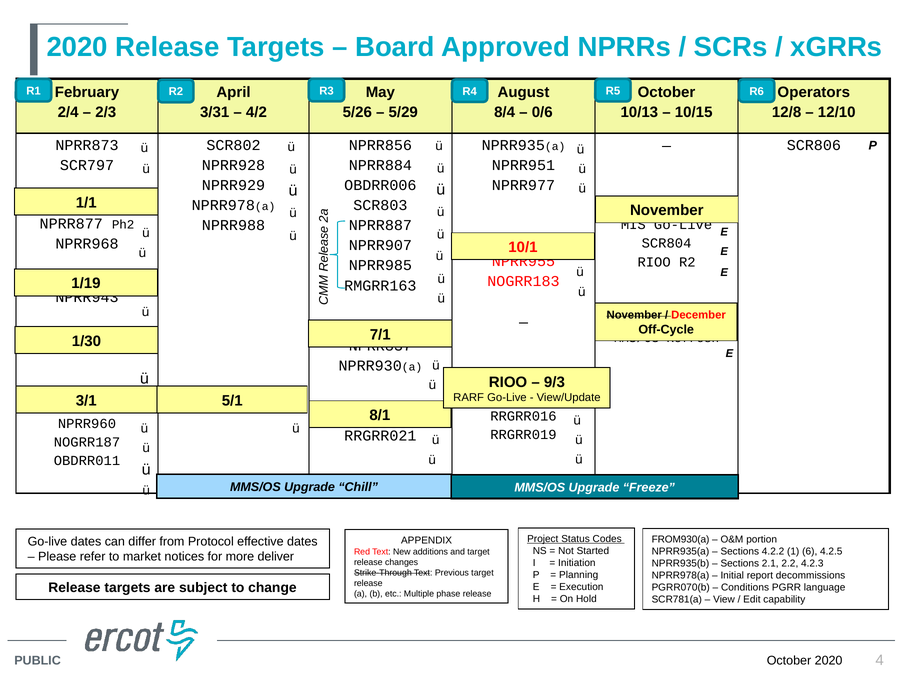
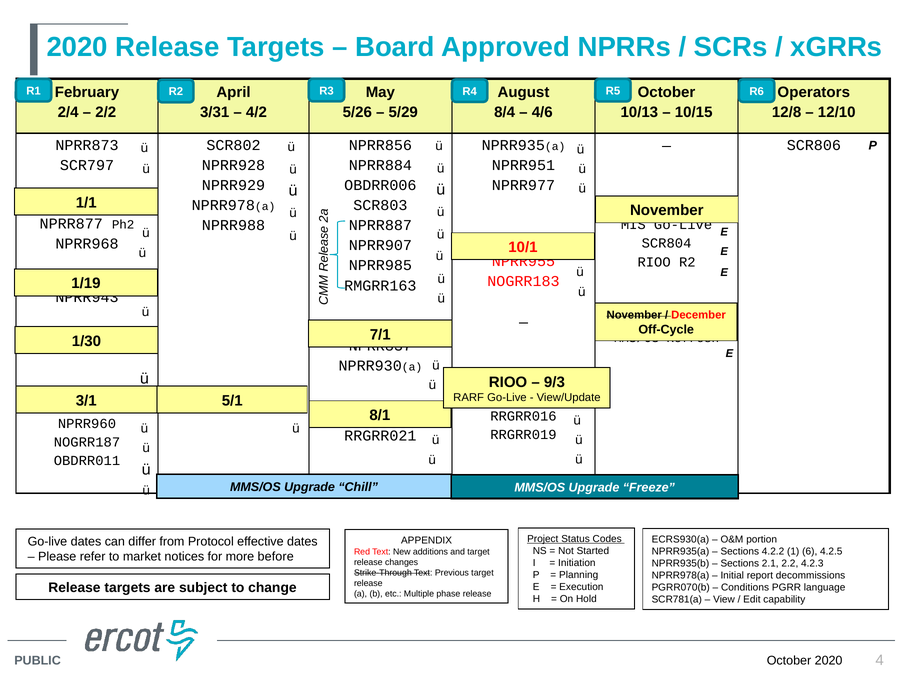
2/3: 2/3 -> 2/2
0/6: 0/6 -> 4/6
FROM930(a: FROM930(a -> ECRS930(a
deliver: deliver -> before
